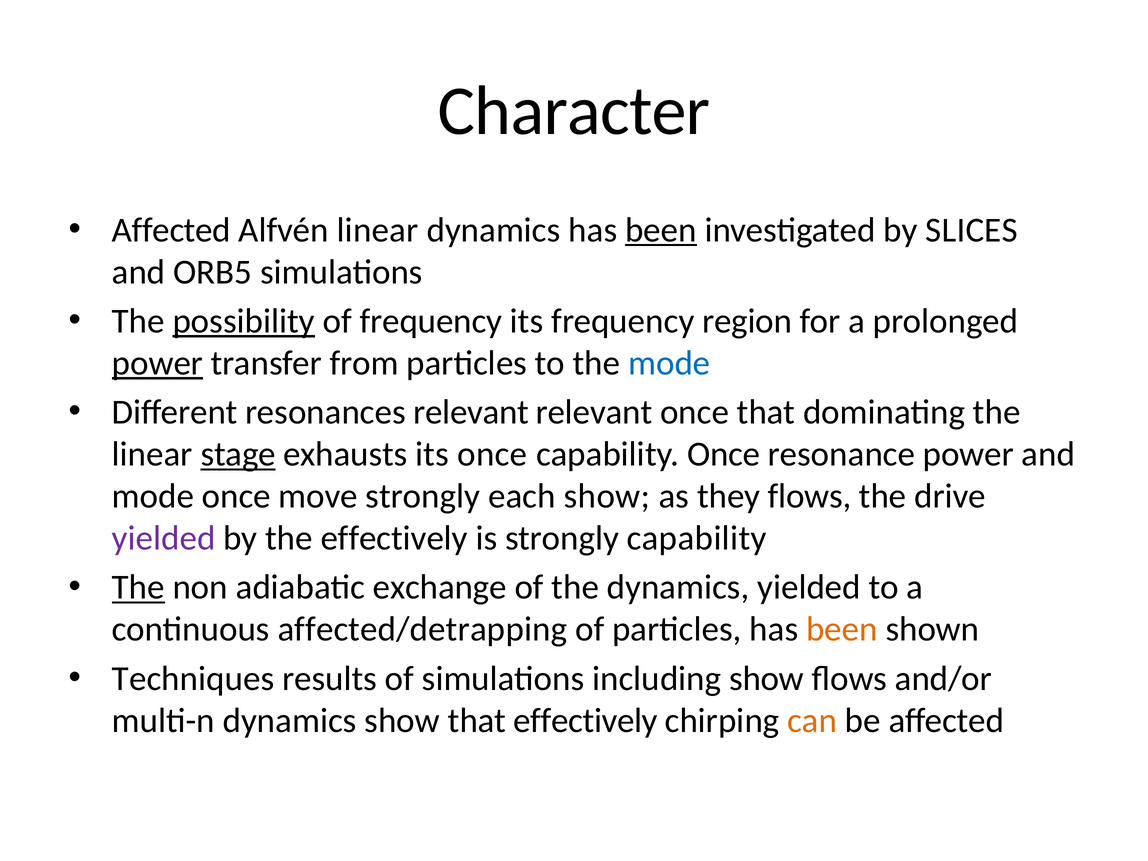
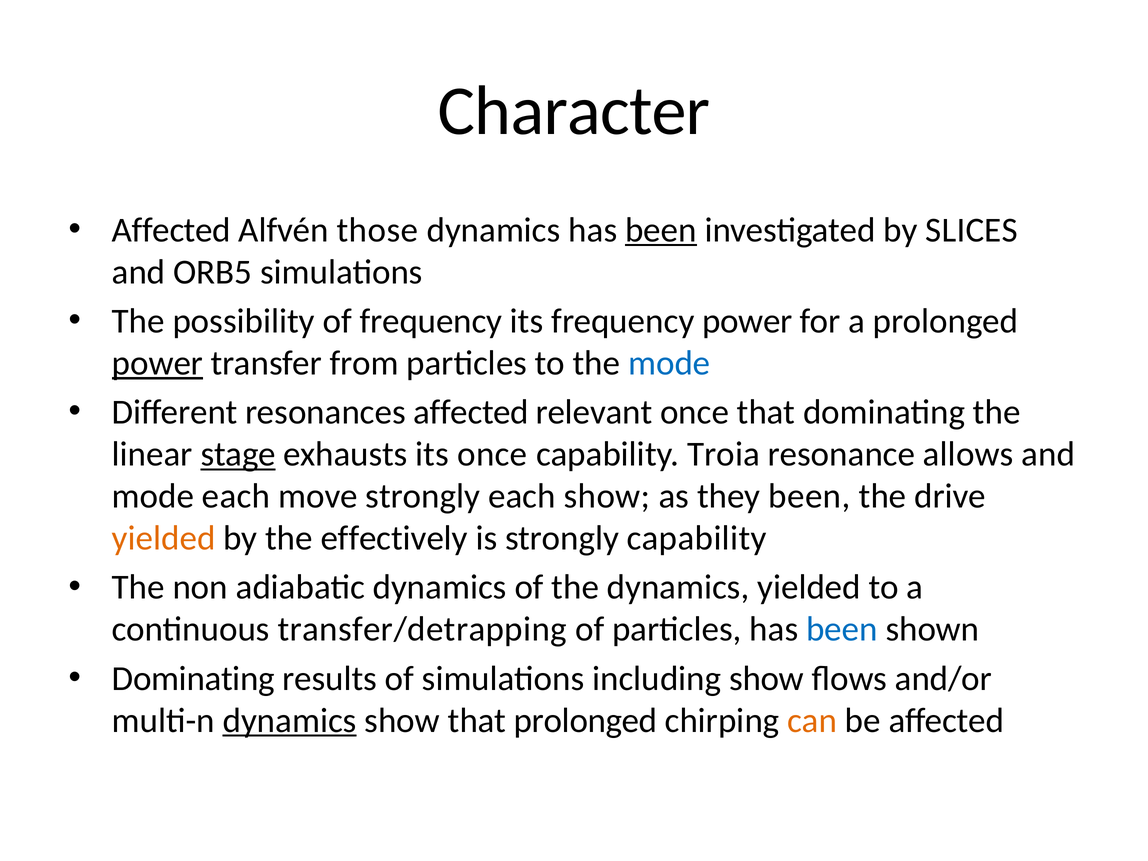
Alfvén linear: linear -> those
possibility underline: present -> none
frequency region: region -> power
resonances relevant: relevant -> affected
capability Once: Once -> Troia
resonance power: power -> allows
mode once: once -> each
they flows: flows -> been
yielded at (164, 538) colour: purple -> orange
The at (138, 587) underline: present -> none
adiabatic exchange: exchange -> dynamics
affected/detrapping: affected/detrapping -> transfer/detrapping
been at (842, 629) colour: orange -> blue
Techniques at (193, 678): Techniques -> Dominating
dynamics at (290, 720) underline: none -> present
that effectively: effectively -> prolonged
